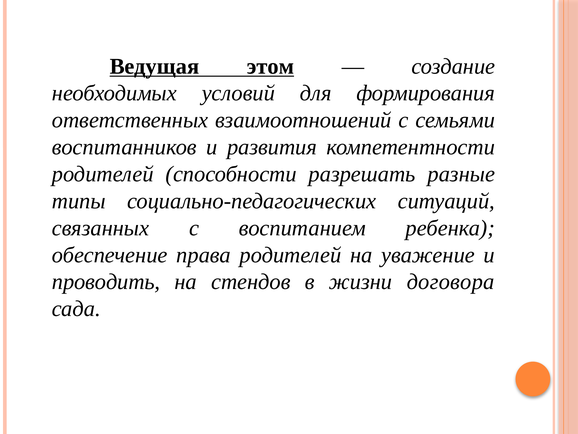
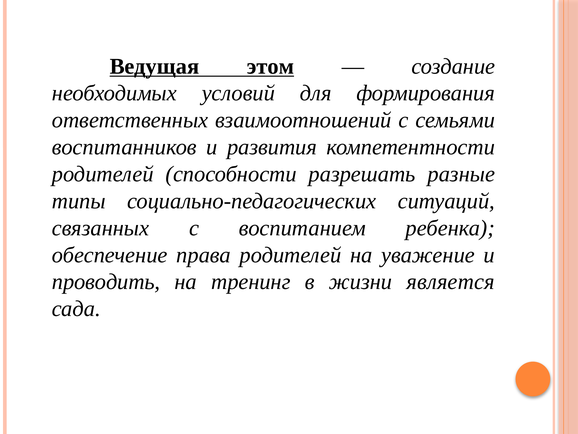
стендов: стендов -> тренинг
договора: договора -> является
